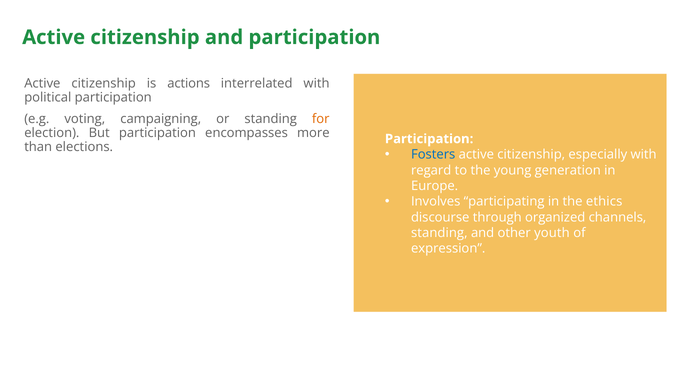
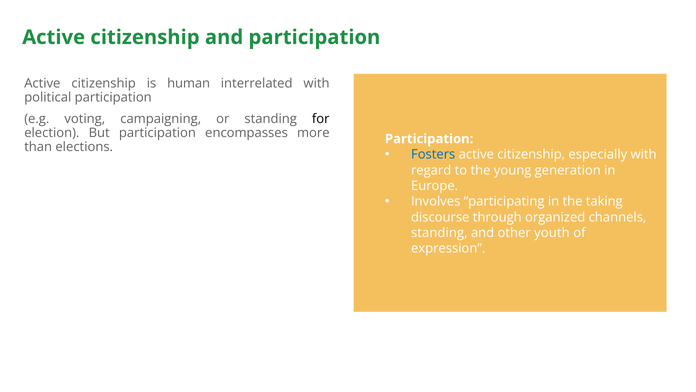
actions: actions -> human
for colour: orange -> black
ethics: ethics -> taking
